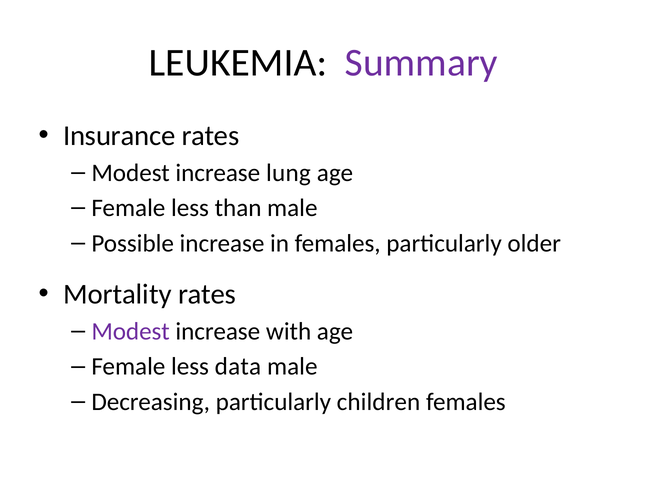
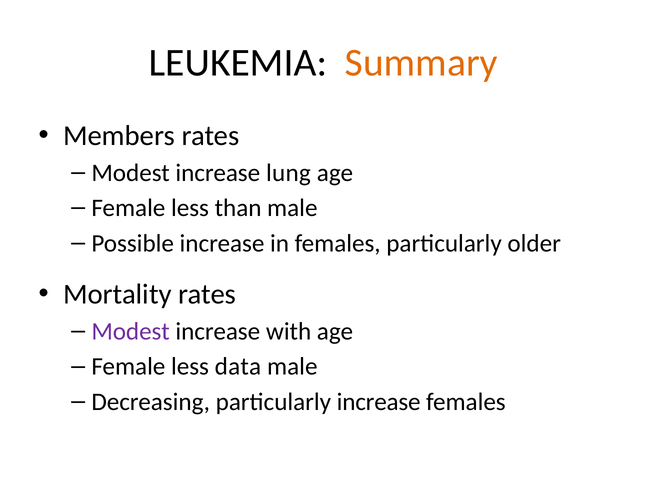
Summary colour: purple -> orange
Insurance: Insurance -> Members
particularly children: children -> increase
